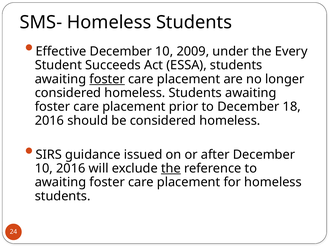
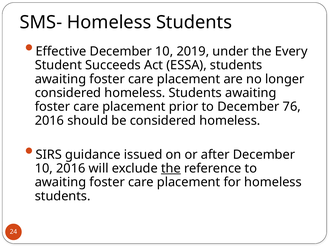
2009: 2009 -> 2019
foster at (107, 79) underline: present -> none
18: 18 -> 76
